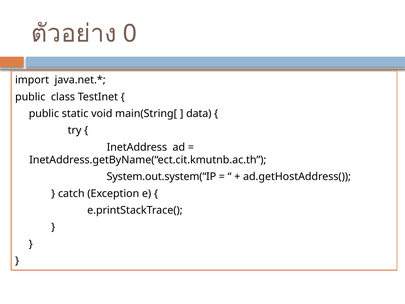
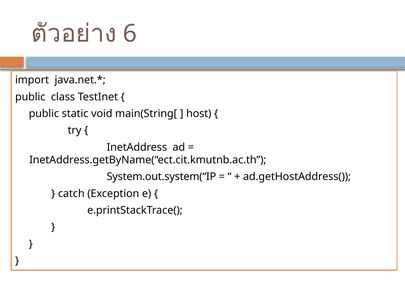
0: 0 -> 6
data: data -> host
